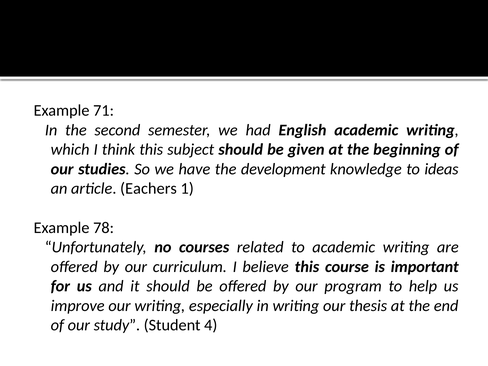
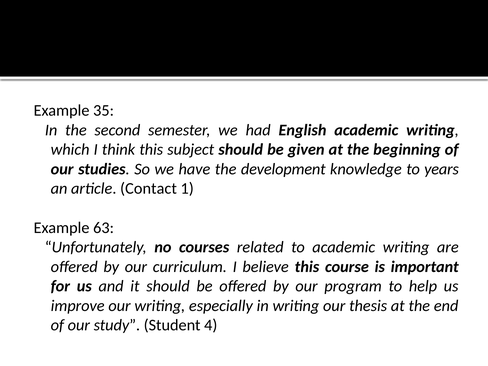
71: 71 -> 35
ideas: ideas -> years
Eachers: Eachers -> Contact
78: 78 -> 63
